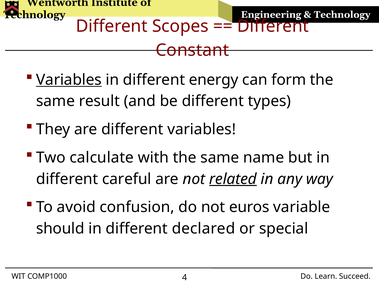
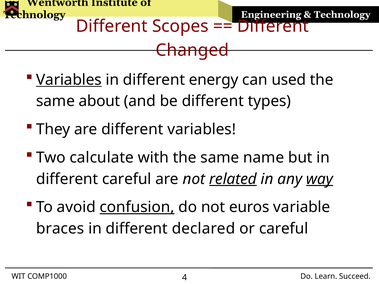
Constant: Constant -> Changed
form: form -> used
result: result -> about
way underline: none -> present
confusion underline: none -> present
should: should -> braces
or special: special -> careful
